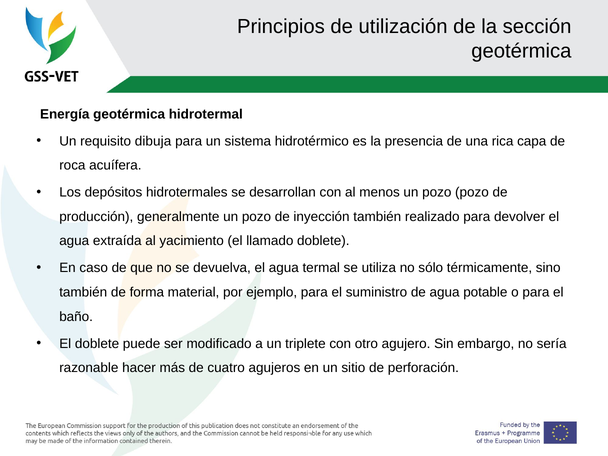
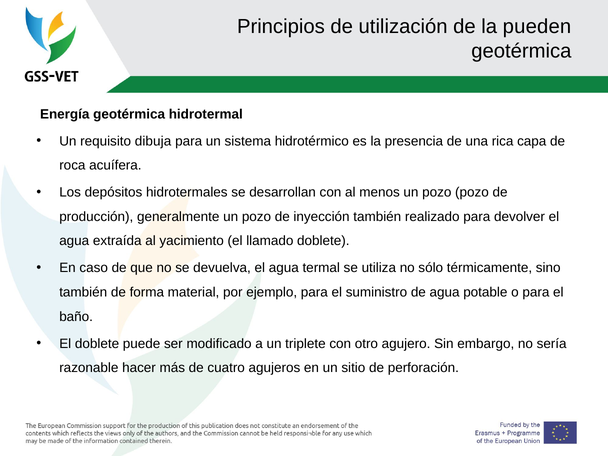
sección: sección -> pueden
